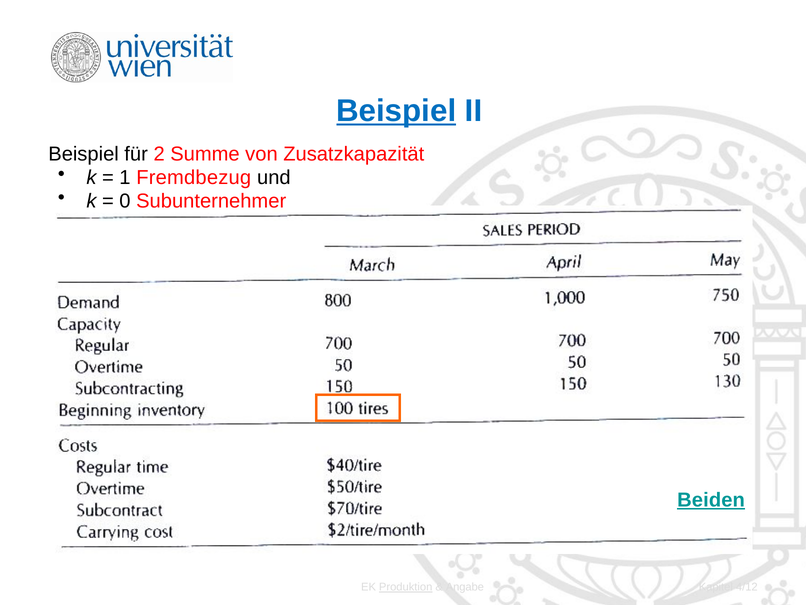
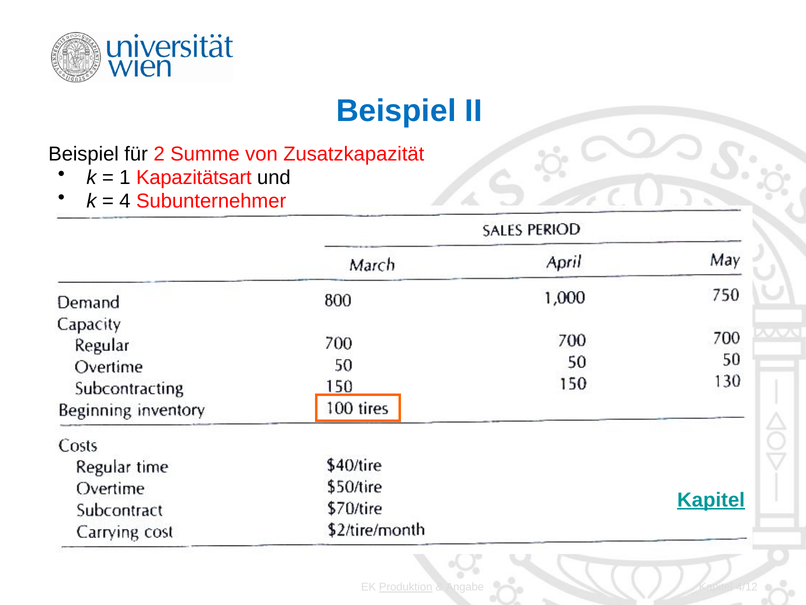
Beispiel at (396, 111) underline: present -> none
Fremdbezug: Fremdbezug -> Kapazitätsart
0: 0 -> 4
Beiden at (711, 499): Beiden -> Kapitel
